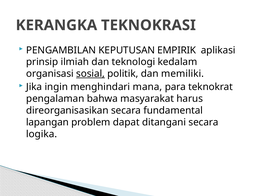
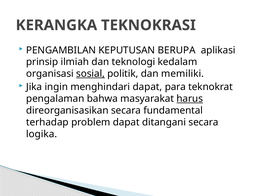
EMPIRIK: EMPIRIK -> BERUPA
menghindari mana: mana -> dapat
harus underline: none -> present
lapangan: lapangan -> terhadap
